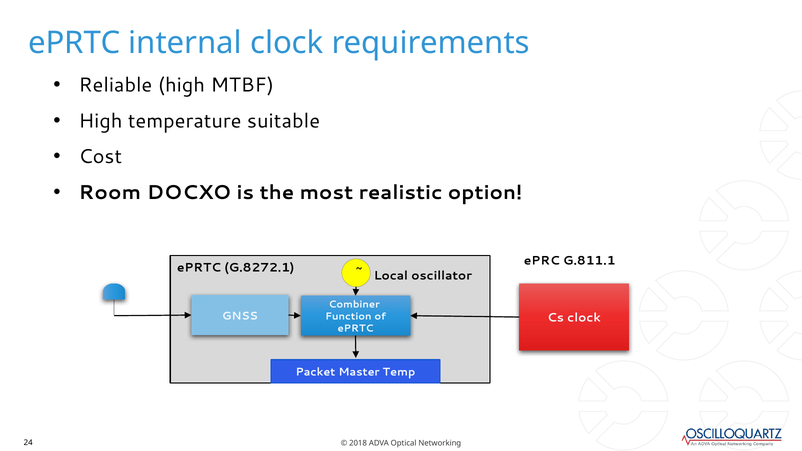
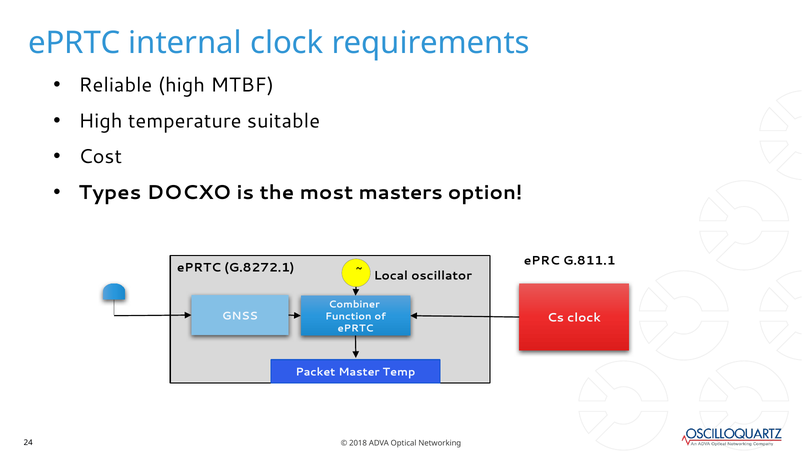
Room: Room -> Types
realistic: realistic -> masters
